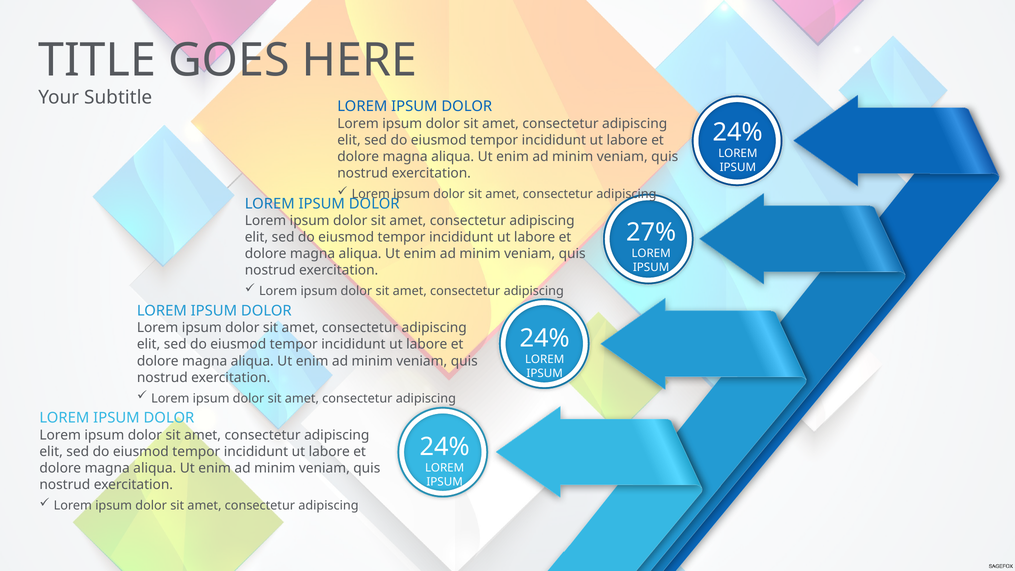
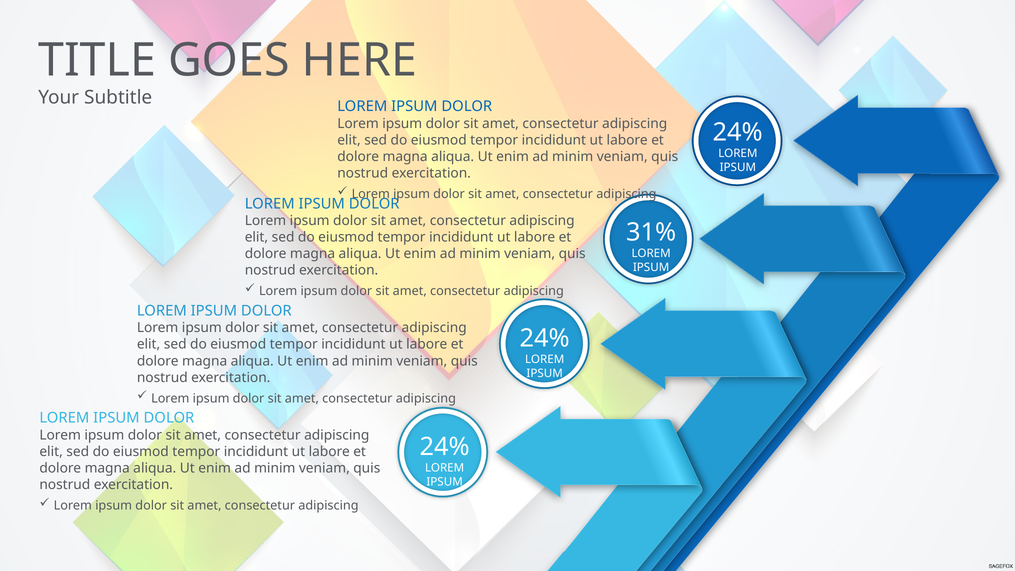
27%: 27% -> 31%
